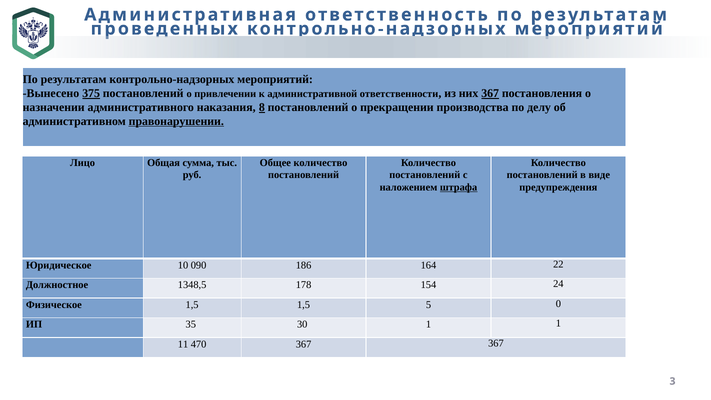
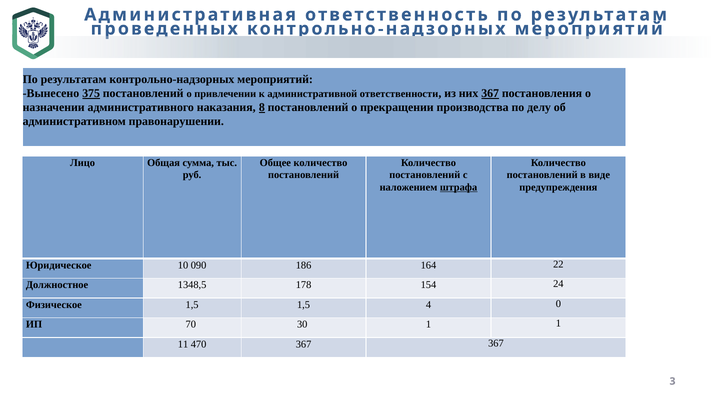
правонарушении underline: present -> none
5: 5 -> 4
35: 35 -> 70
